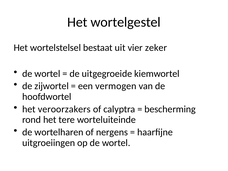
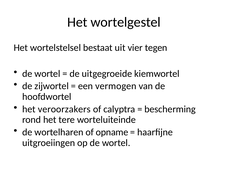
zeker: zeker -> tegen
nergens: nergens -> opname
